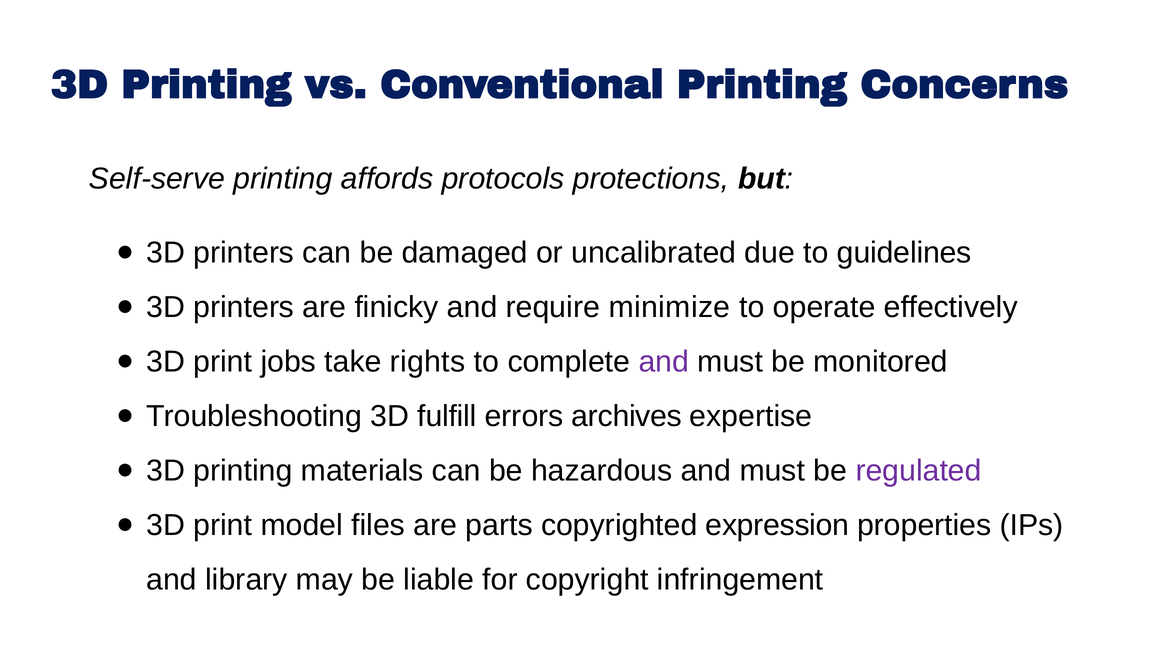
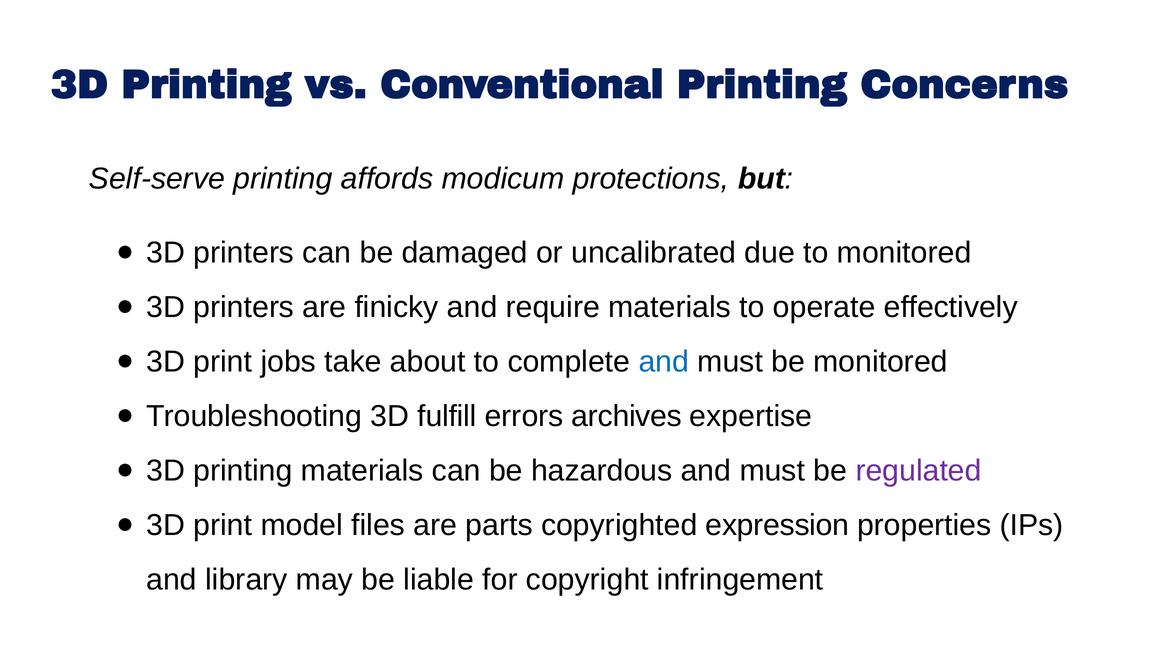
protocols: protocols -> modicum
to guidelines: guidelines -> monitored
require minimize: minimize -> materials
rights: rights -> about
and at (664, 362) colour: purple -> blue
